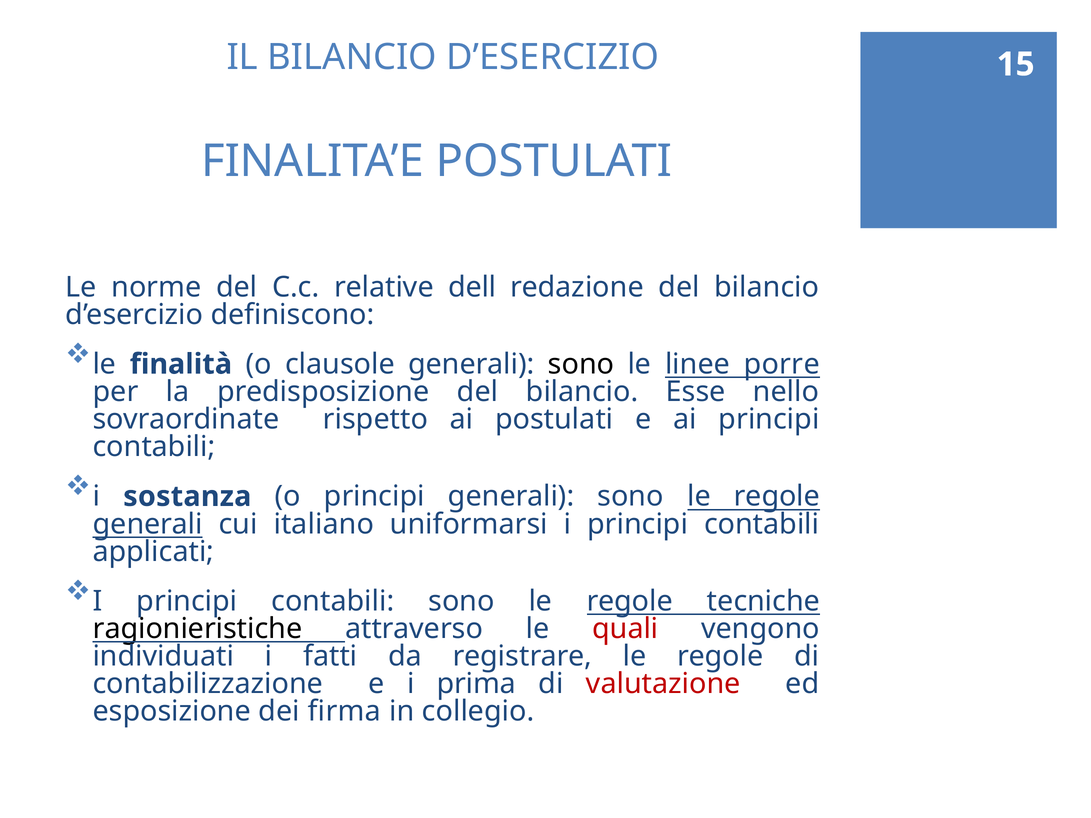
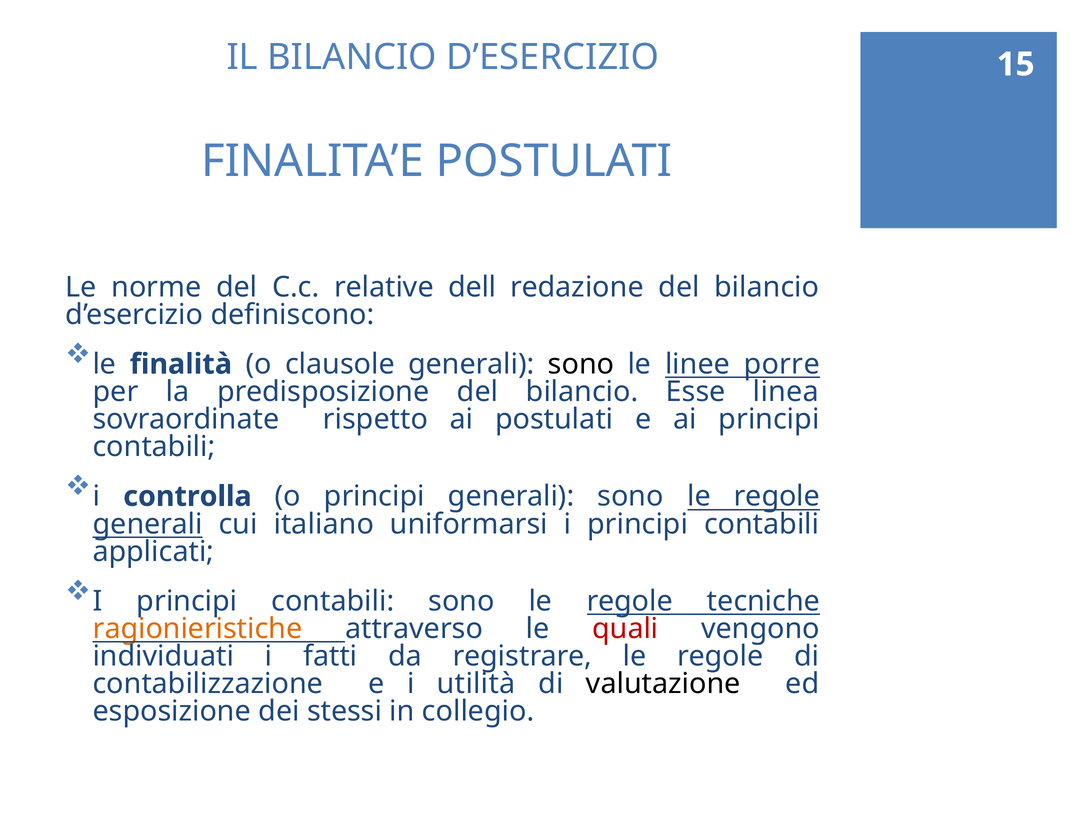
nello: nello -> linea
sostanza: sostanza -> controlla
ragionieristiche colour: black -> orange
prima: prima -> utilità
valutazione colour: red -> black
firma: firma -> stessi
